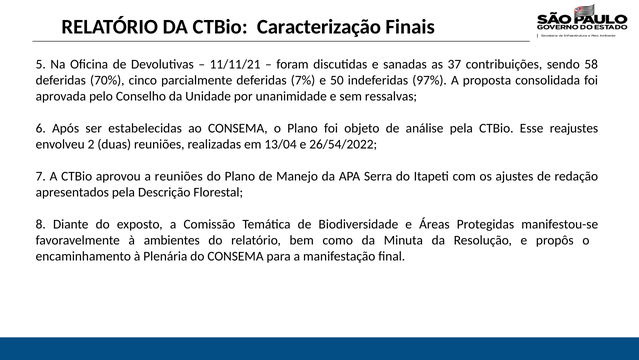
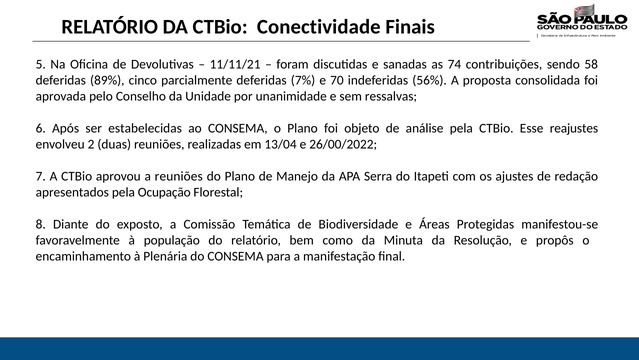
Caracterização: Caracterização -> Conectividade
37: 37 -> 74
70%: 70% -> 89%
50: 50 -> 70
97%: 97% -> 56%
26/54/2022: 26/54/2022 -> 26/00/2022
Descrição: Descrição -> Ocupação
ambientes: ambientes -> população
